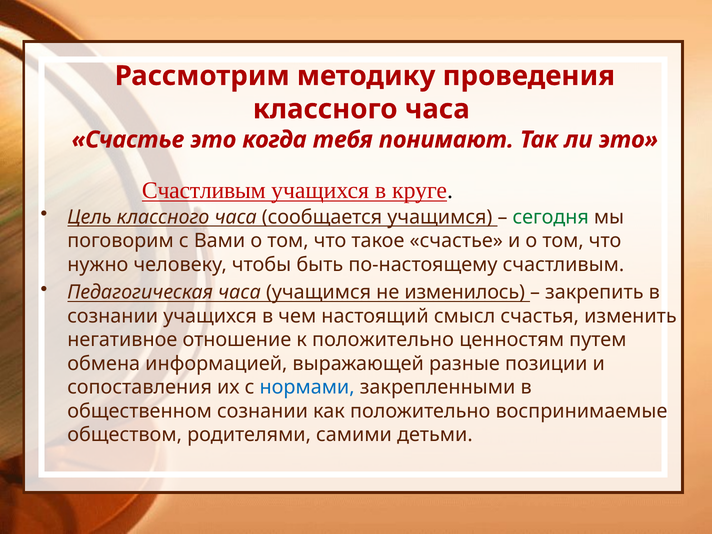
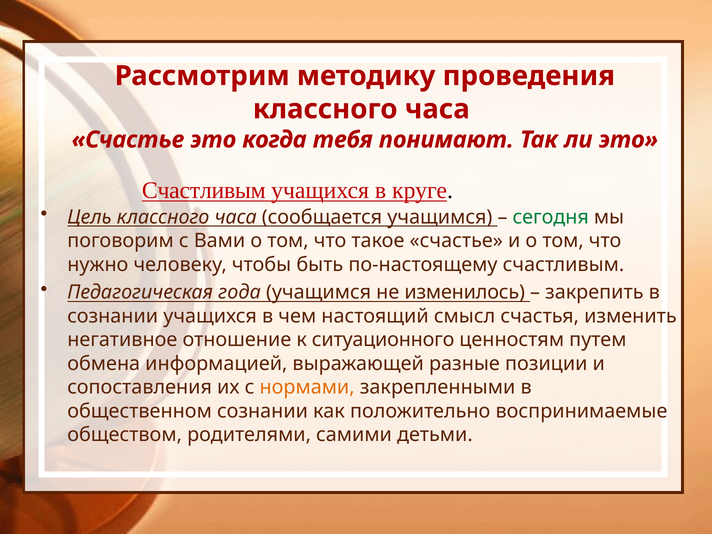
Педагогическая часа: часа -> года
к положительно: положительно -> ситуационного
нормами colour: blue -> orange
